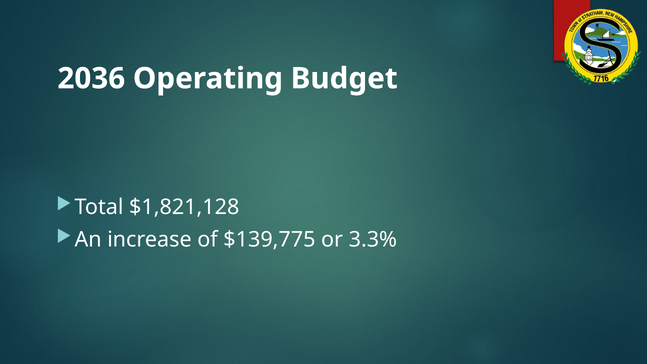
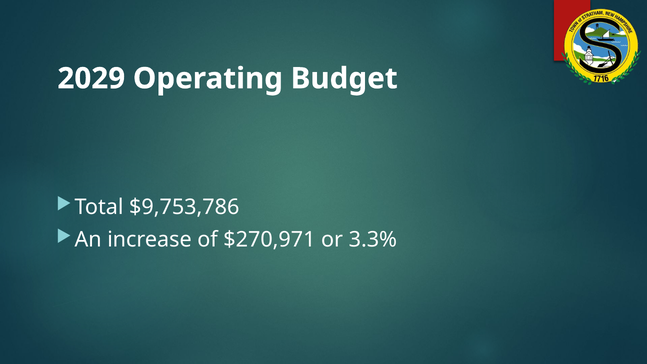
2036: 2036 -> 2029
$1,821,128: $1,821,128 -> $9,753,786
$139,775: $139,775 -> $270,971
